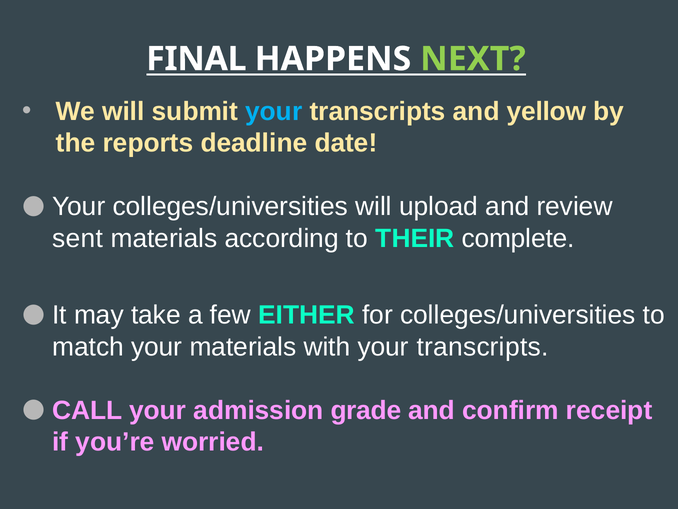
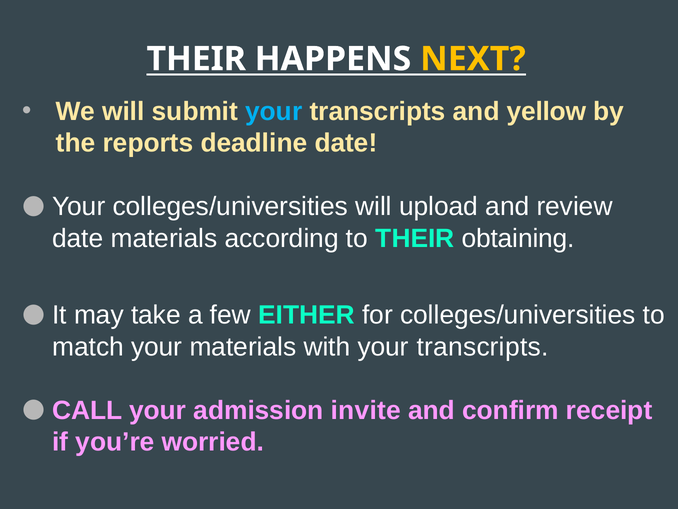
FINAL at (196, 59): FINAL -> THEIR
NEXT colour: light green -> yellow
sent at (78, 238): sent -> date
complete: complete -> obtaining
grade: grade -> invite
